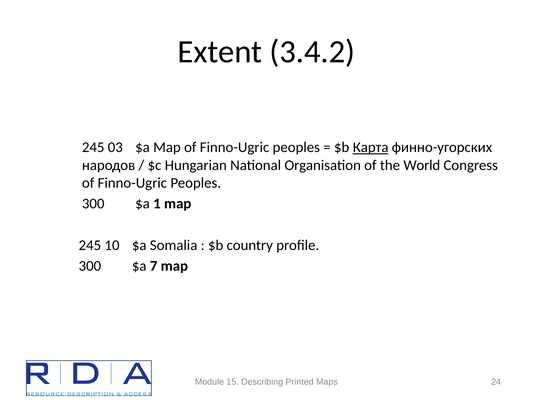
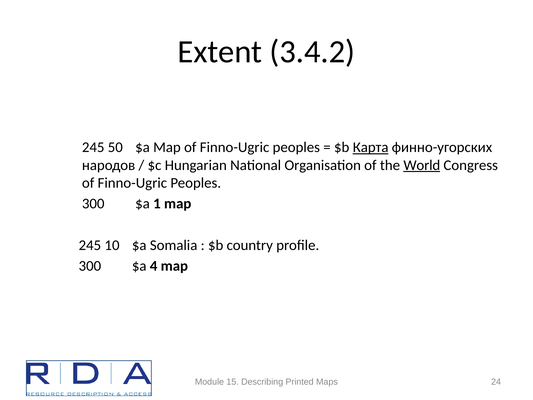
03: 03 -> 50
World underline: none -> present
7: 7 -> 4
